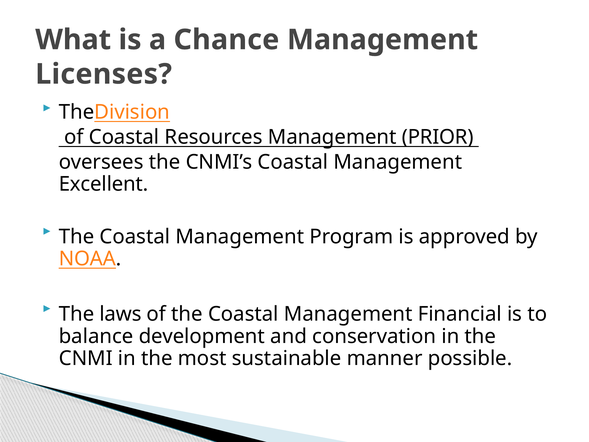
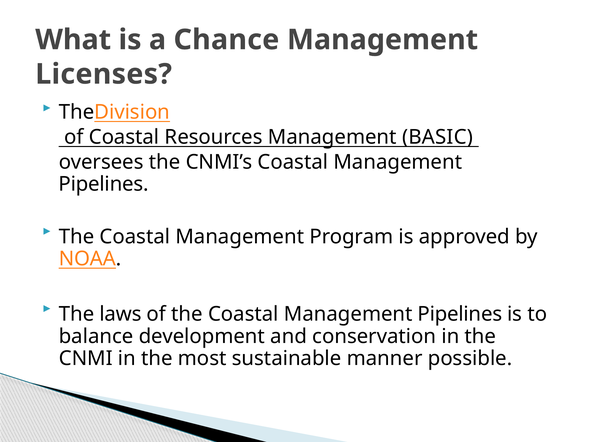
PRIOR: PRIOR -> BASIC
Excellent at (104, 184): Excellent -> Pipelines
the Coastal Management Financial: Financial -> Pipelines
